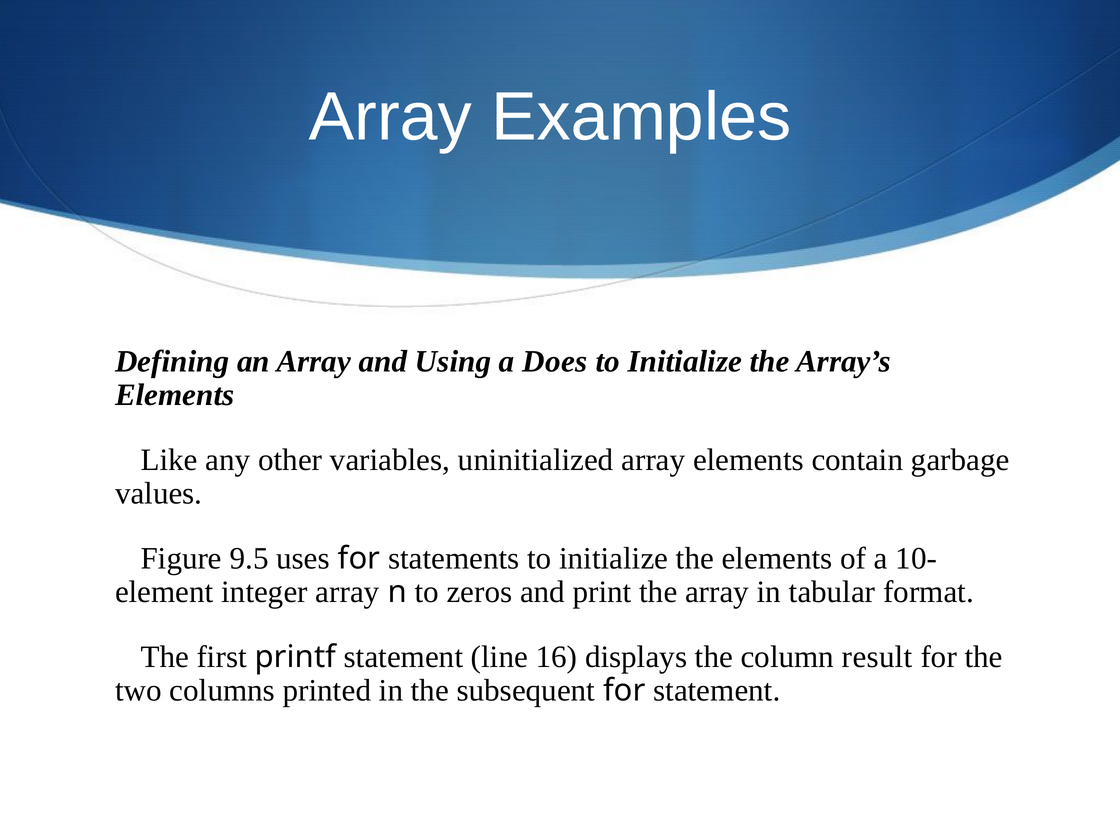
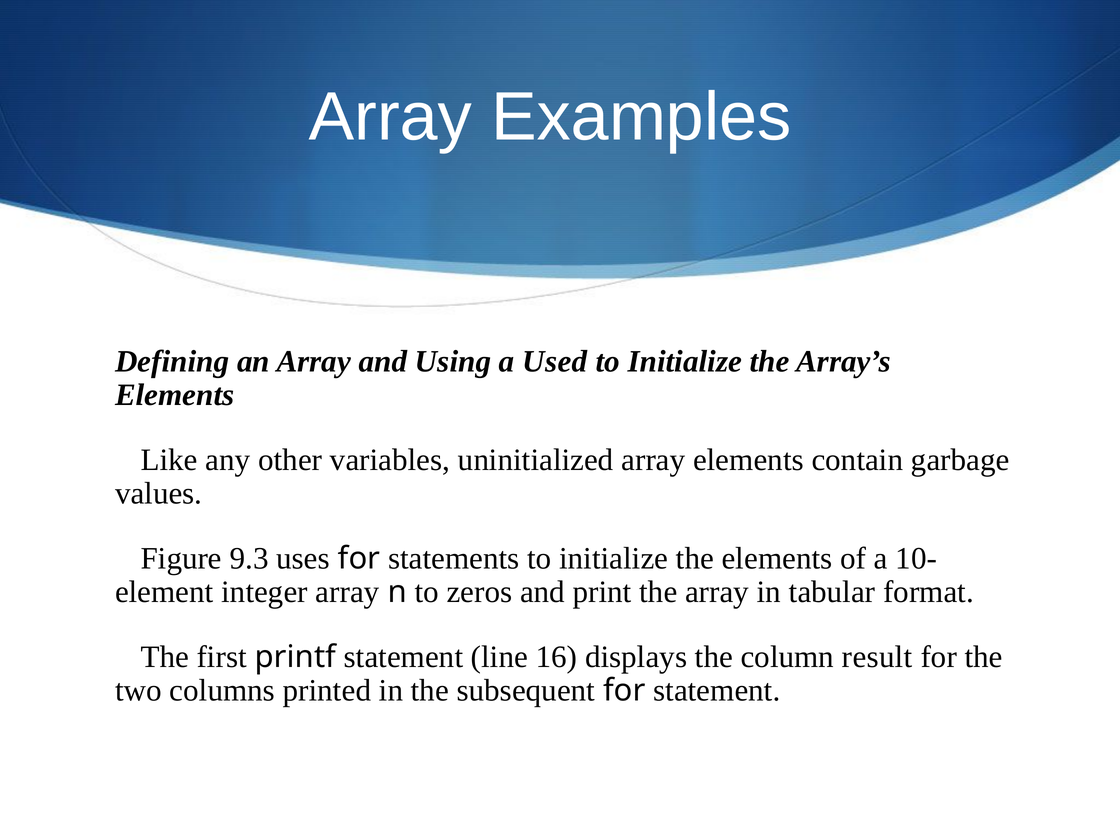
Does: Does -> Used
9.5: 9.5 -> 9.3
